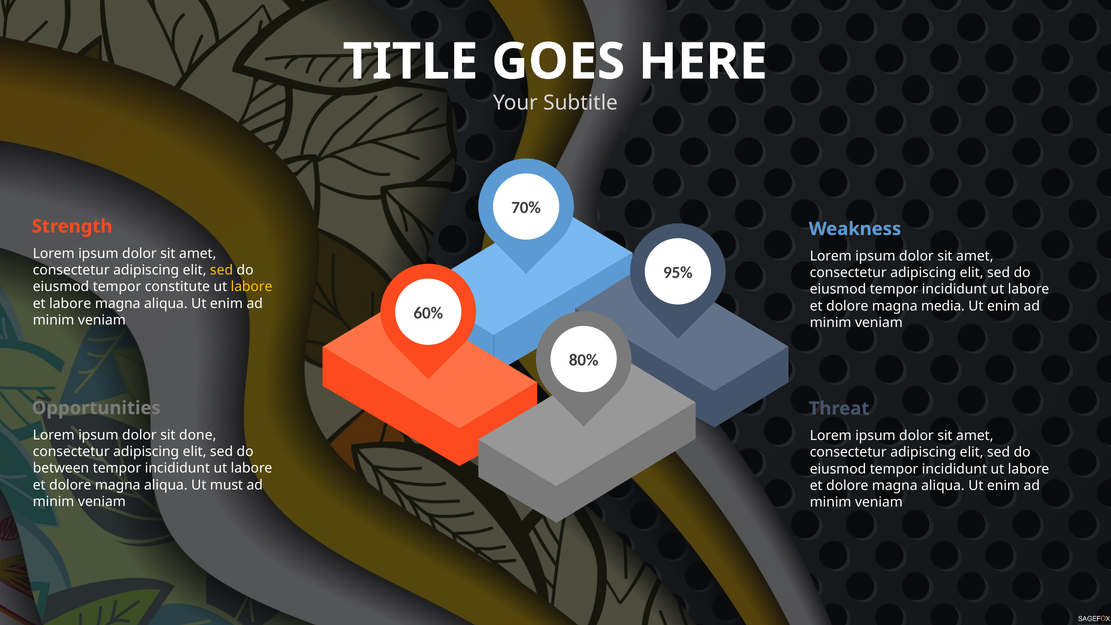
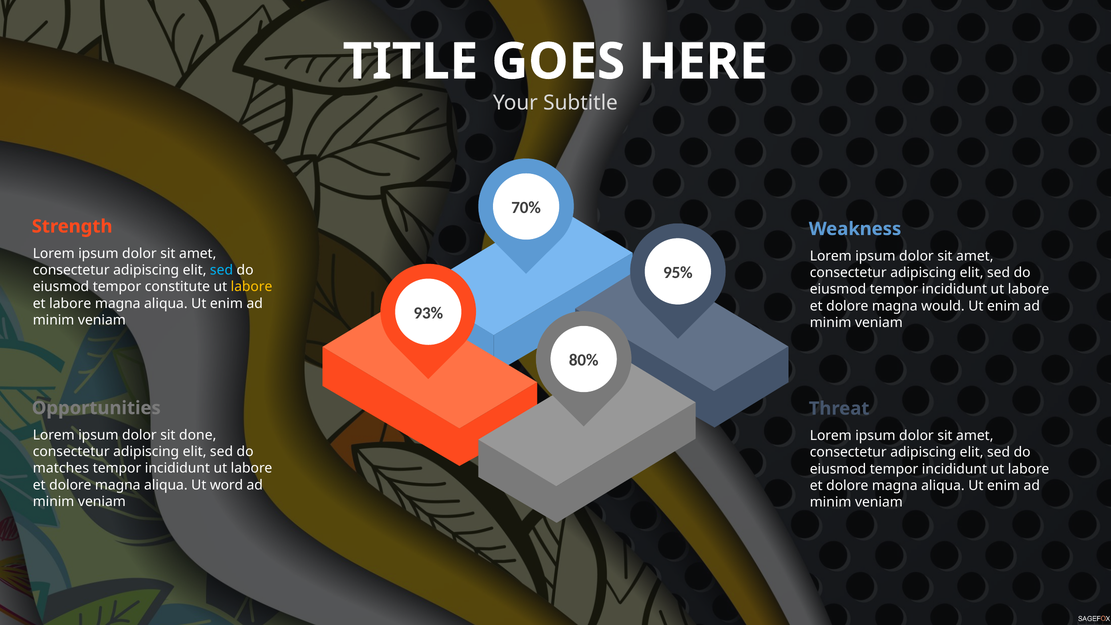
sed at (222, 270) colour: yellow -> light blue
media: media -> would
60%: 60% -> 93%
between: between -> matches
must: must -> word
